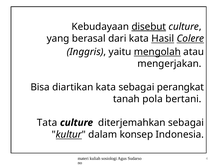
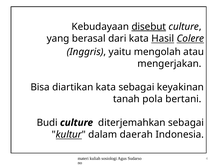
mengolah underline: present -> none
perangkat: perangkat -> keyakinan
Tata: Tata -> Budi
konsep: konsep -> daerah
